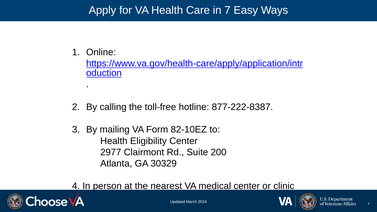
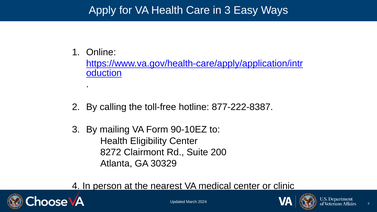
in 7: 7 -> 3
82-10EZ: 82-10EZ -> 90-10EZ
2977: 2977 -> 8272
